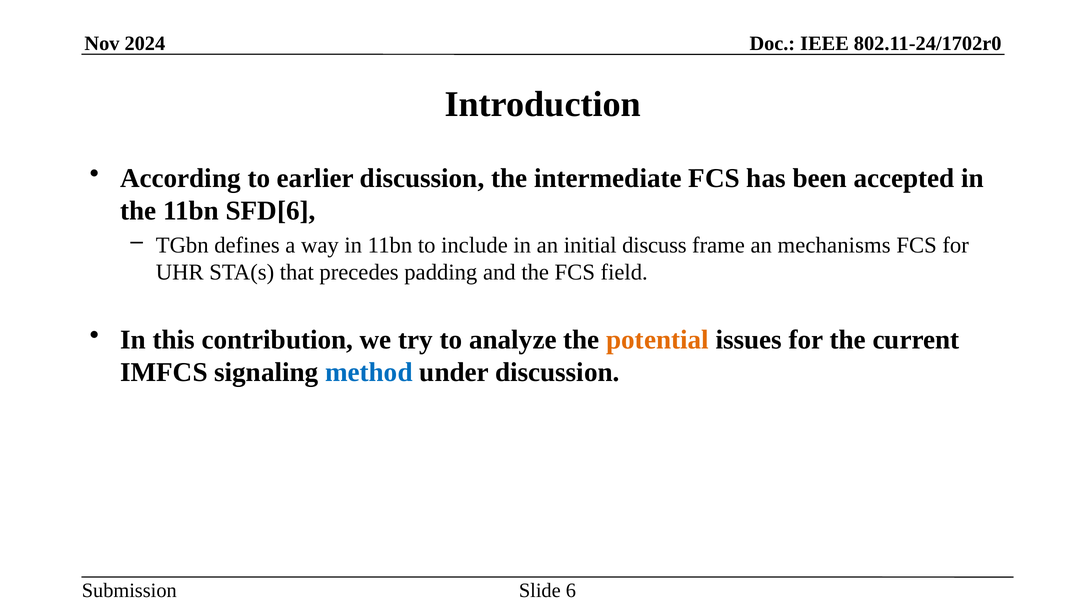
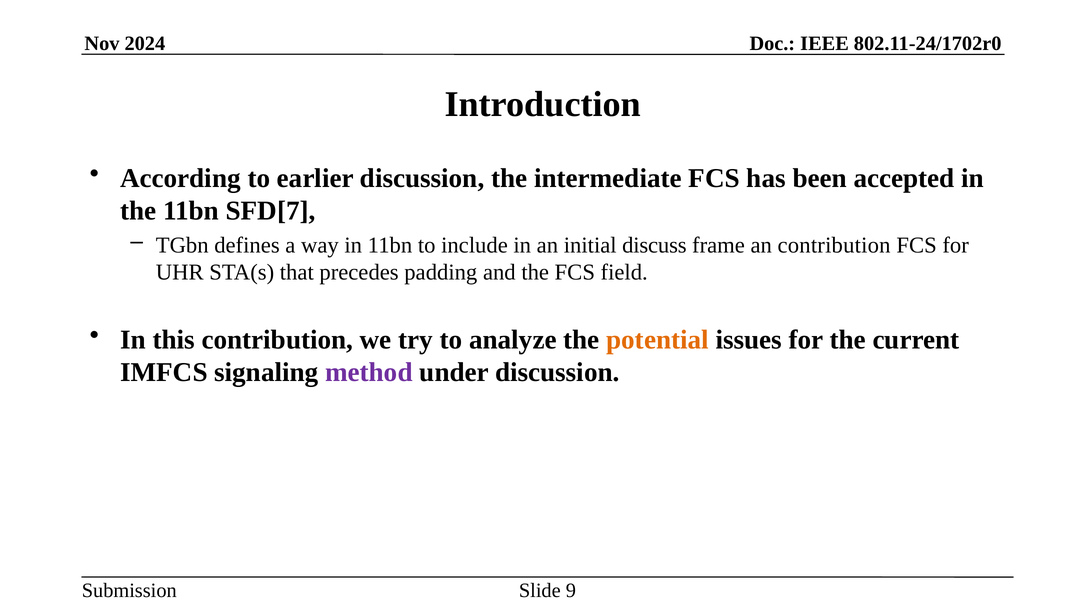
SFD[6: SFD[6 -> SFD[7
an mechanisms: mechanisms -> contribution
method colour: blue -> purple
6: 6 -> 9
